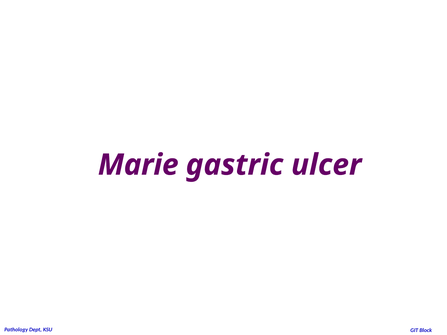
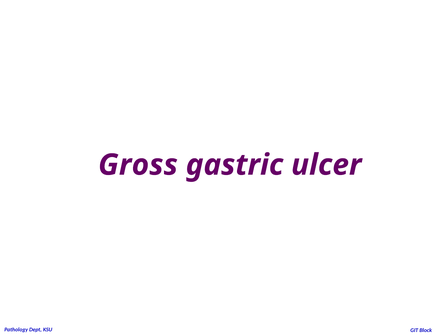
Marie: Marie -> Gross
